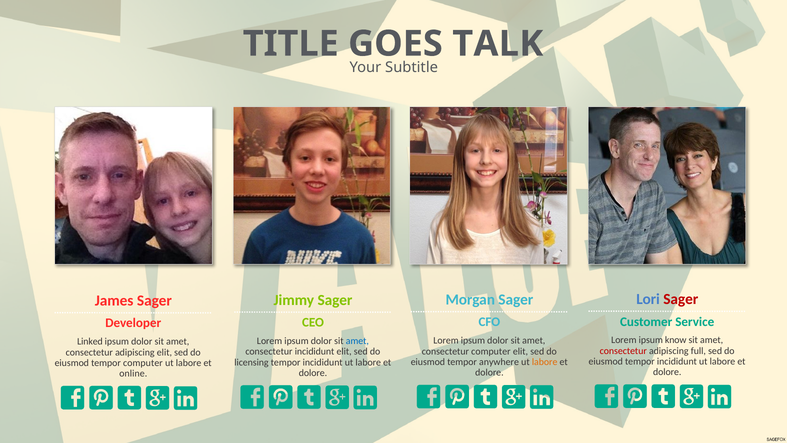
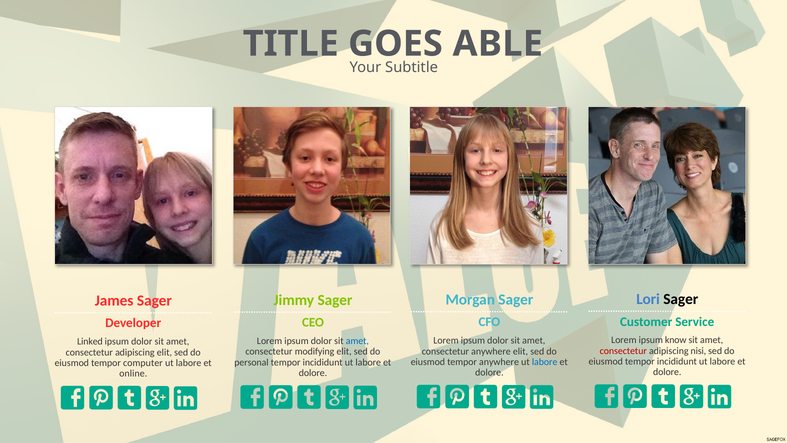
TALK: TALK -> ABLE
Sager at (681, 299) colour: red -> black
full: full -> nisi
consectetur computer: computer -> anywhere
consectetur incididunt: incididunt -> modifying
labore at (545, 362) colour: orange -> blue
licensing: licensing -> personal
